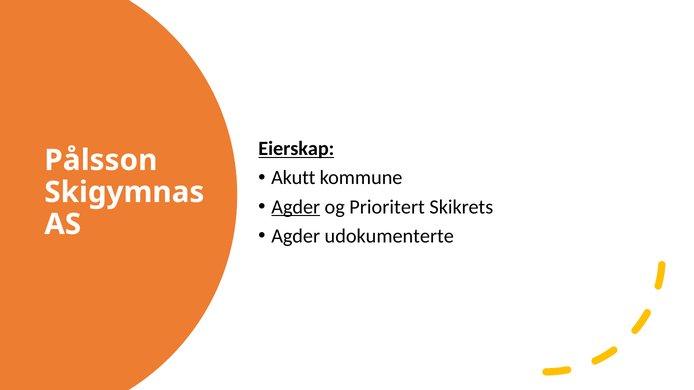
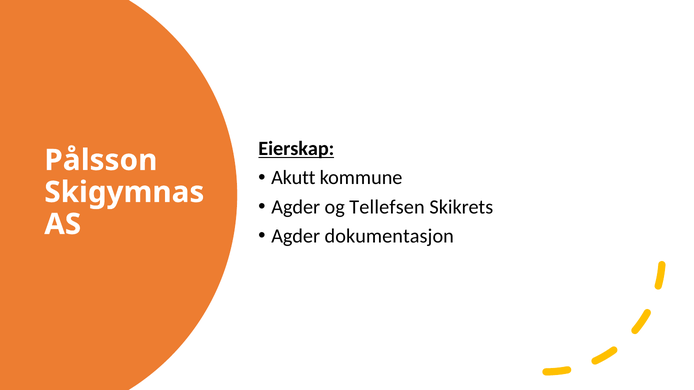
Agder at (296, 207) underline: present -> none
Prioritert: Prioritert -> Tellefsen
udokumenterte: udokumenterte -> dokumentasjon
